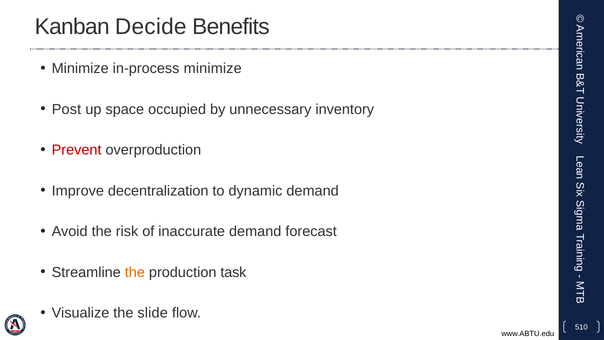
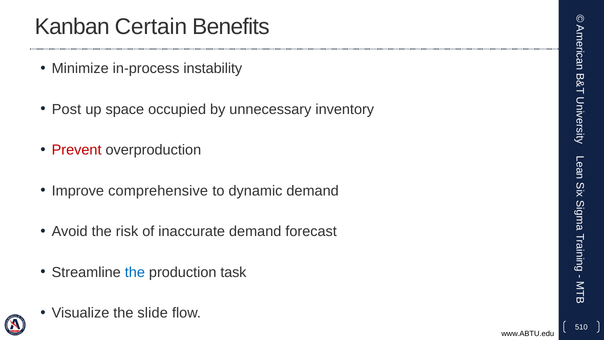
Decide: Decide -> Certain
in-process minimize: minimize -> instability
decentralization: decentralization -> comprehensive
the at (135, 272) colour: orange -> blue
